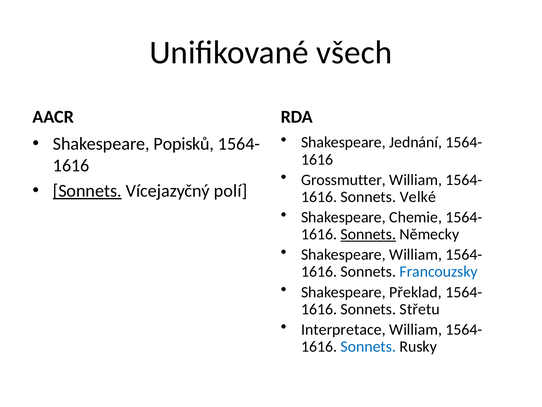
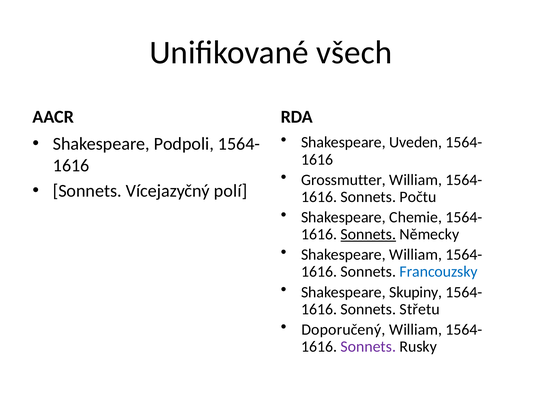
Jednání: Jednání -> Uveden
Popisků: Popisků -> Podpoli
Sonnets at (87, 191) underline: present -> none
Velké: Velké -> Počtu
Překlad: Překlad -> Skupiny
Interpretace: Interpretace -> Doporučený
Sonnets at (368, 346) colour: blue -> purple
